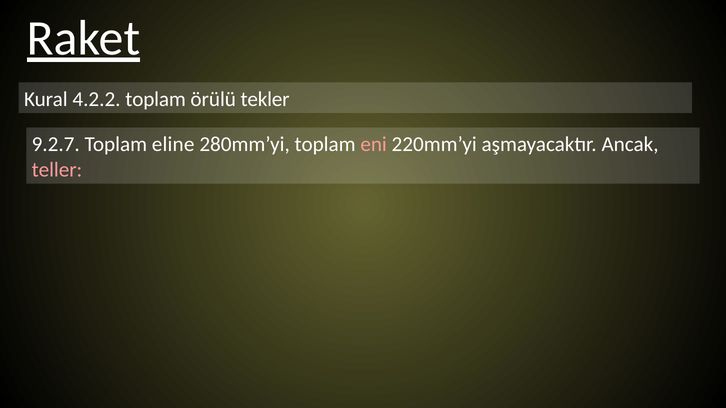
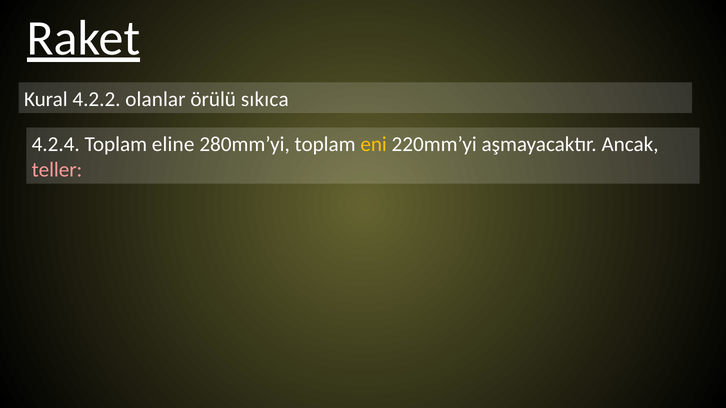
4.2.2 toplam: toplam -> olanlar
tekler: tekler -> sıkıca
9.2.7: 9.2.7 -> 4.2.4
eni colour: pink -> yellow
